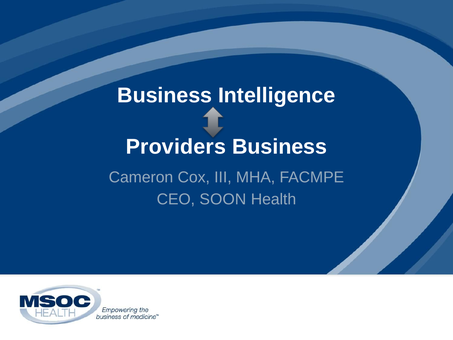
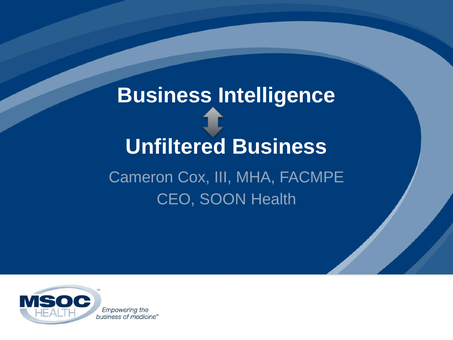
Providers: Providers -> Unfiltered
